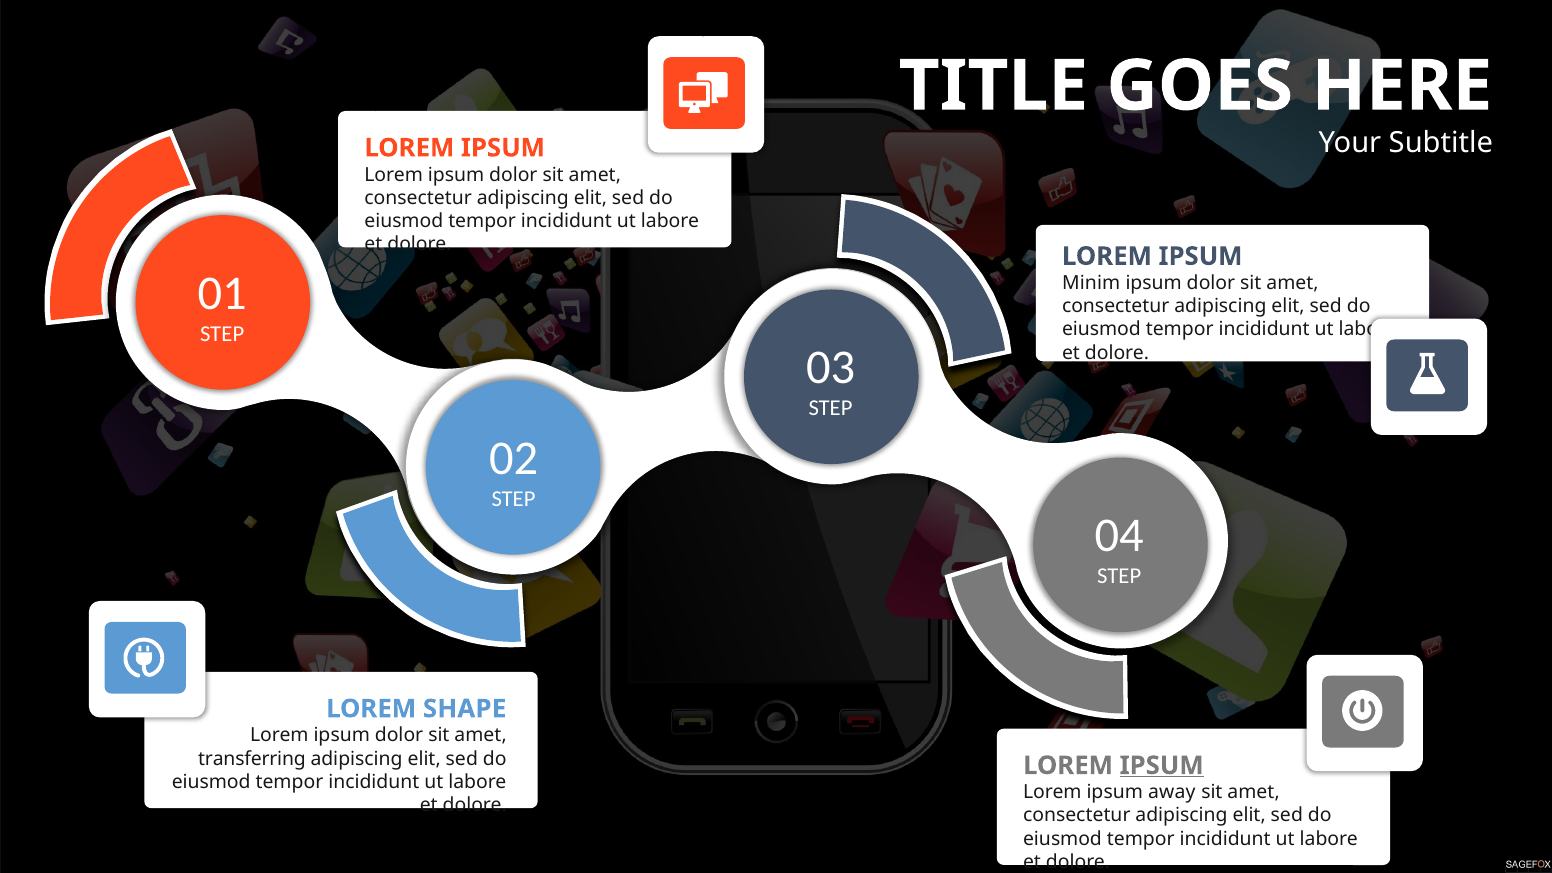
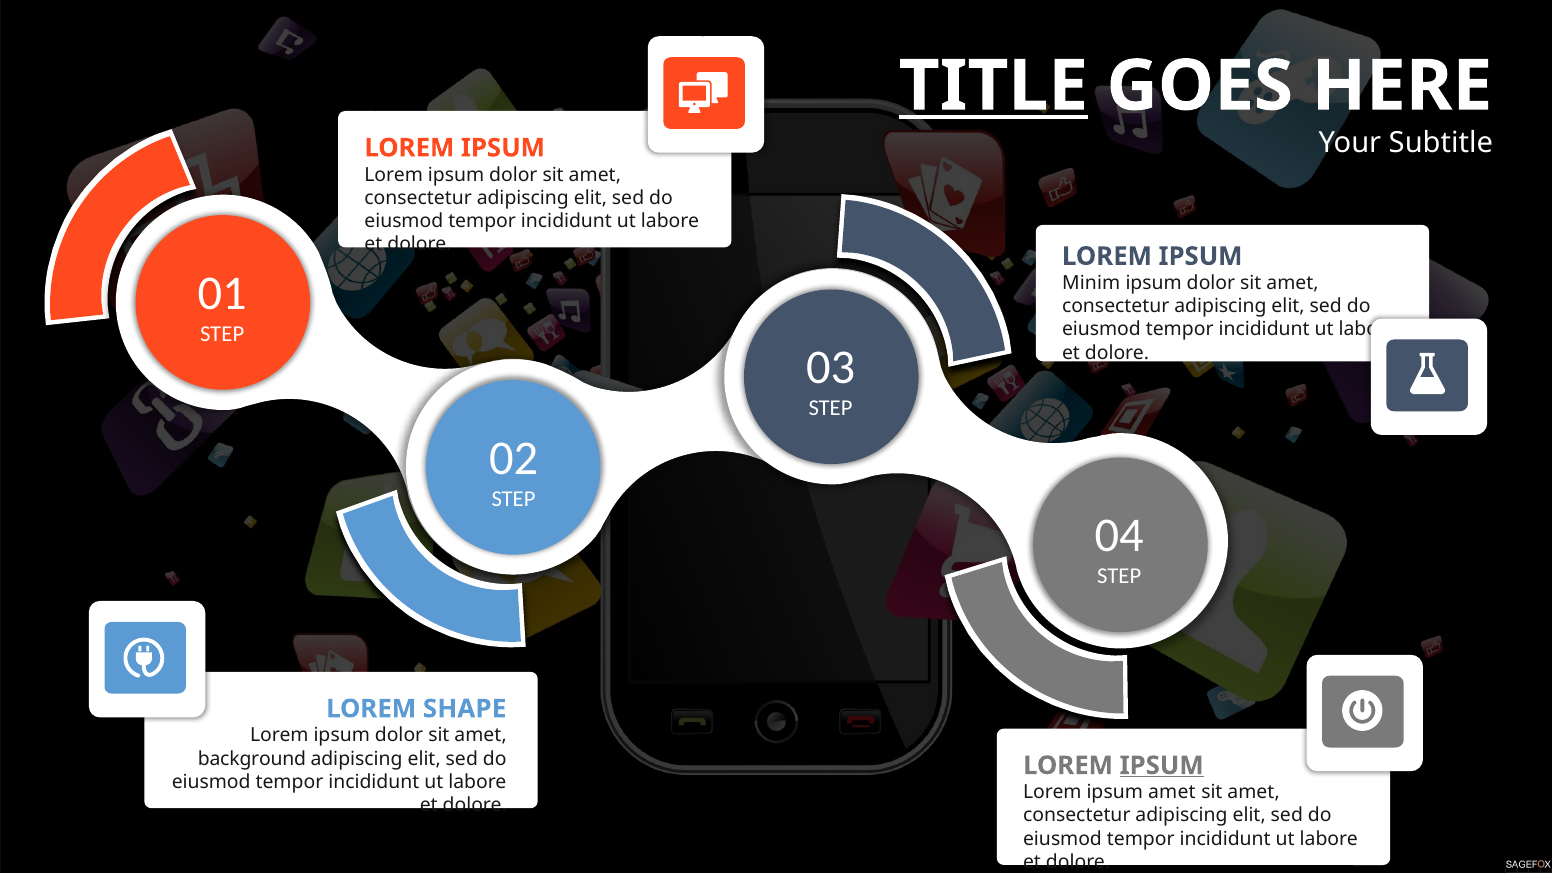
TITLE underline: none -> present
transferring: transferring -> background
ipsum away: away -> amet
